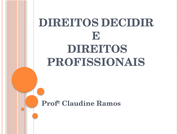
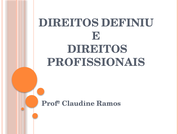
DECIDIR: DECIDIR -> DEFINIU
